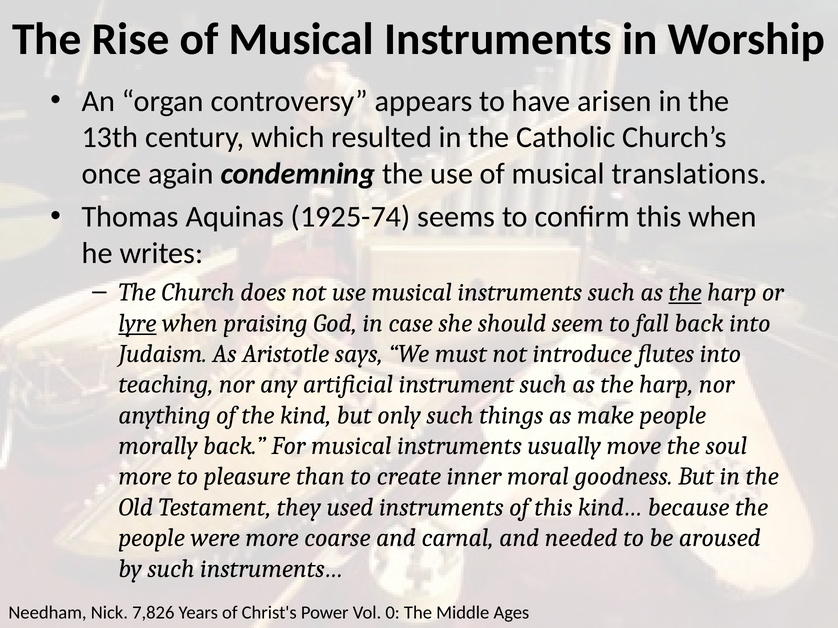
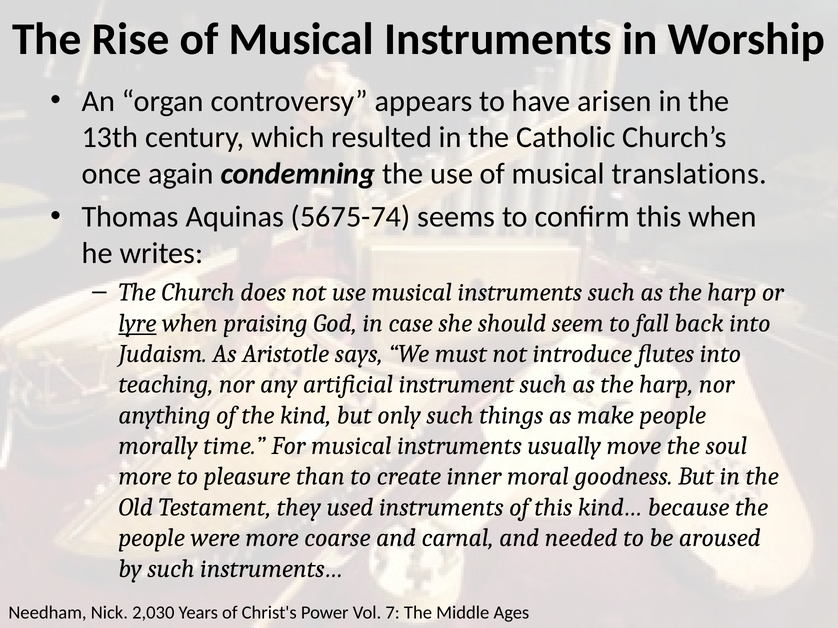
1925-74: 1925-74 -> 5675-74
the at (685, 293) underline: present -> none
morally back: back -> time
7,826: 7,826 -> 2,030
0: 0 -> 7
